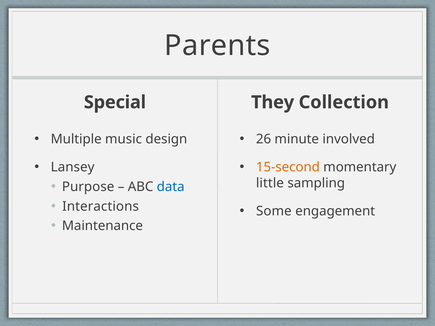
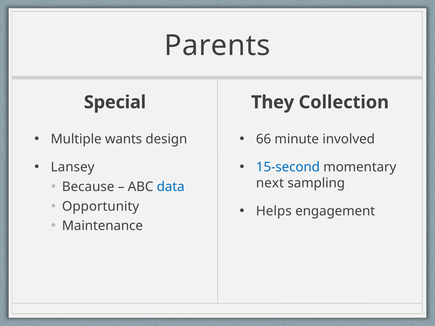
music: music -> wants
26: 26 -> 66
15-second colour: orange -> blue
little: little -> next
Purpose: Purpose -> Because
Interactions: Interactions -> Opportunity
Some: Some -> Helps
